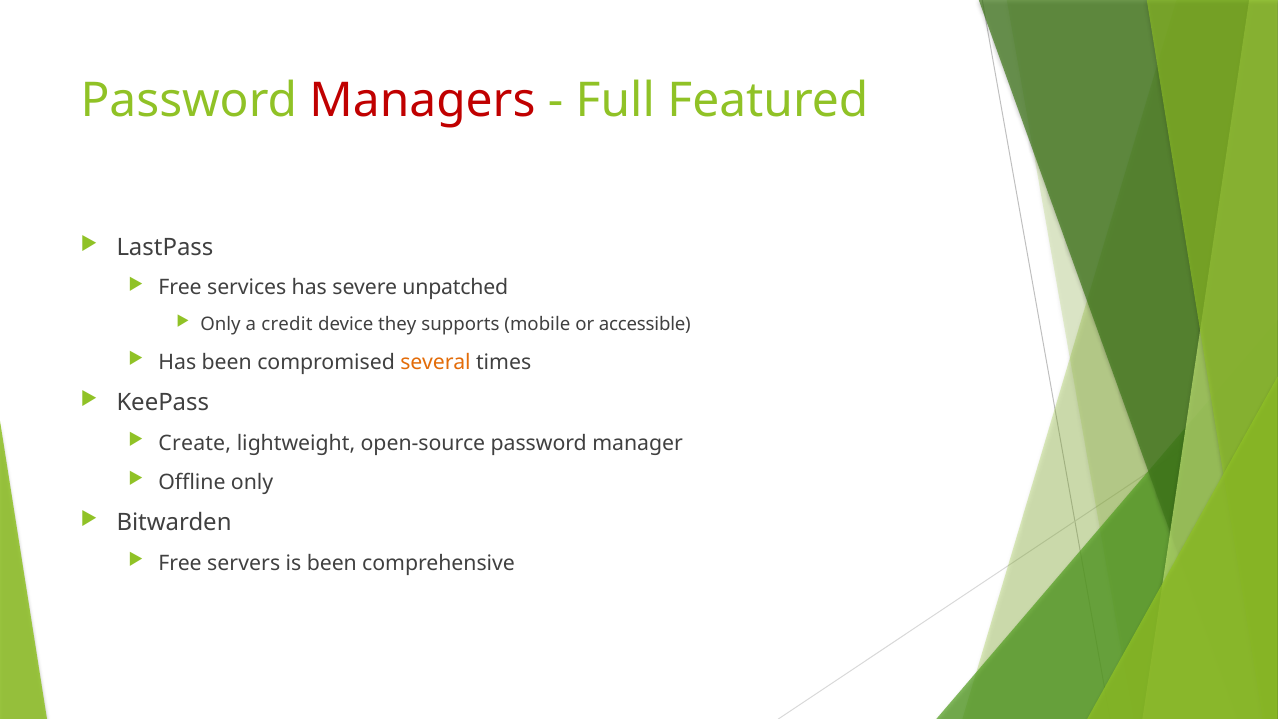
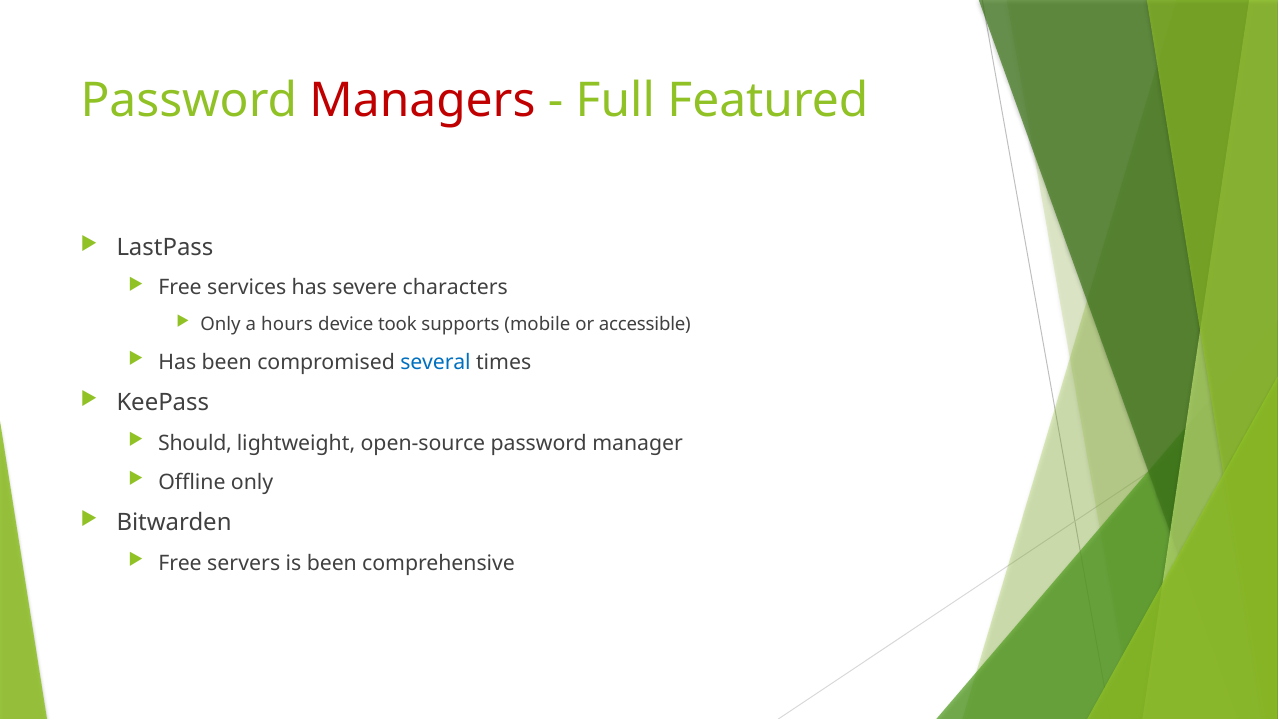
unpatched: unpatched -> characters
credit: credit -> hours
they: they -> took
several colour: orange -> blue
Create: Create -> Should
